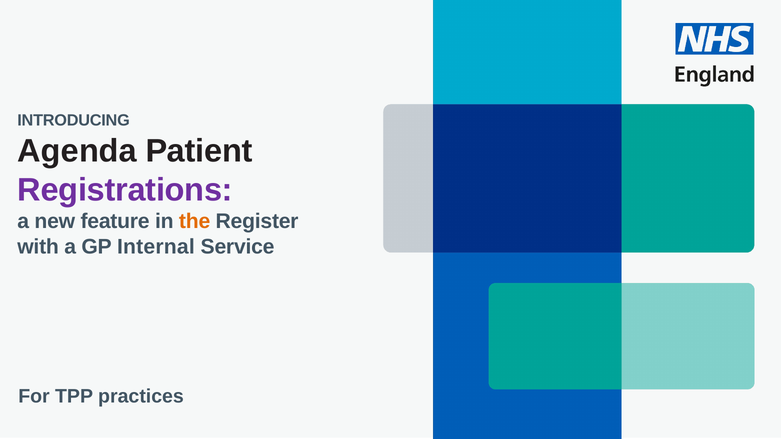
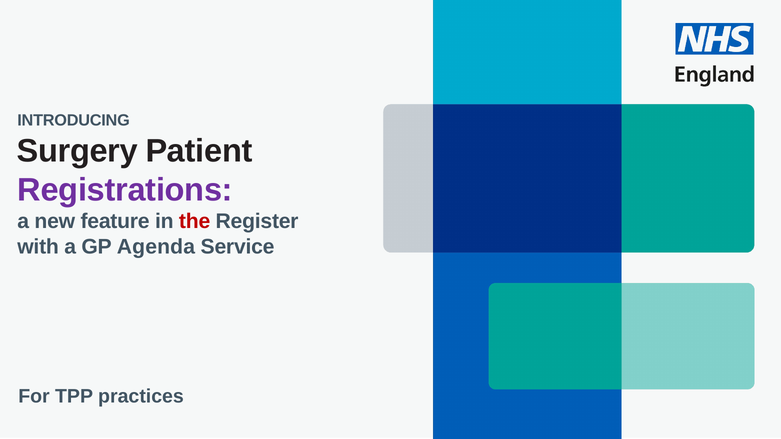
Agenda: Agenda -> Surgery
the colour: orange -> red
Internal: Internal -> Agenda
